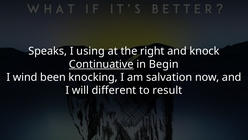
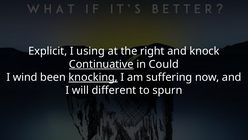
Speaks: Speaks -> Explicit
Begin: Begin -> Could
knocking underline: none -> present
salvation: salvation -> suffering
result: result -> spurn
